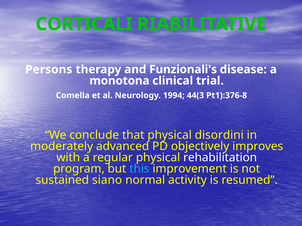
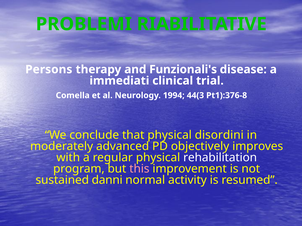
CORTICALI: CORTICALI -> PROBLEMI
monotona: monotona -> immediati
this colour: light blue -> pink
siano: siano -> danni
